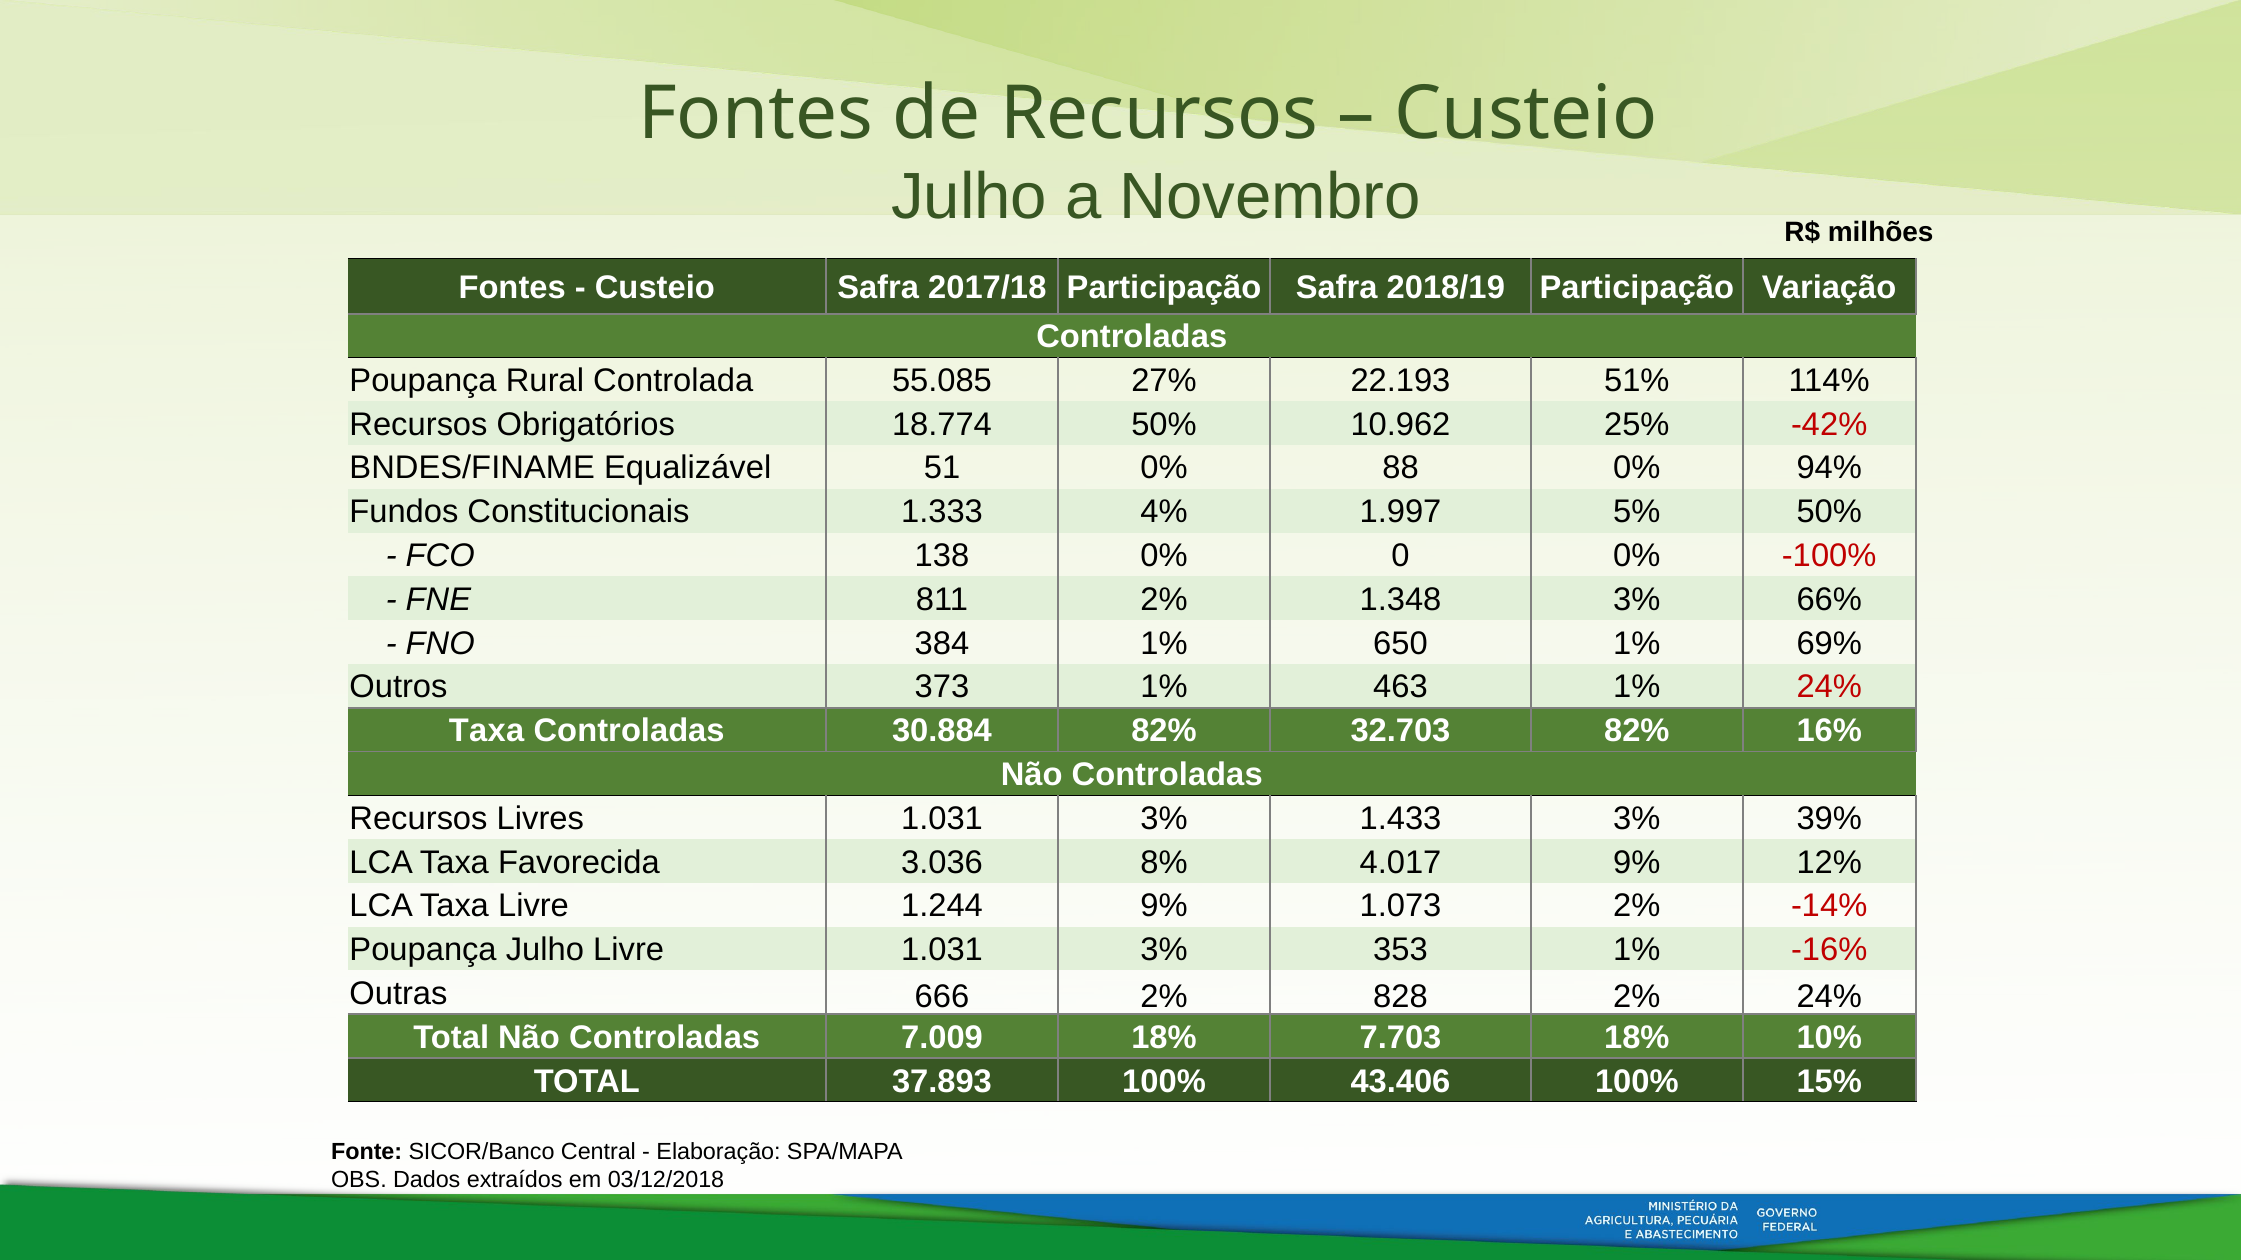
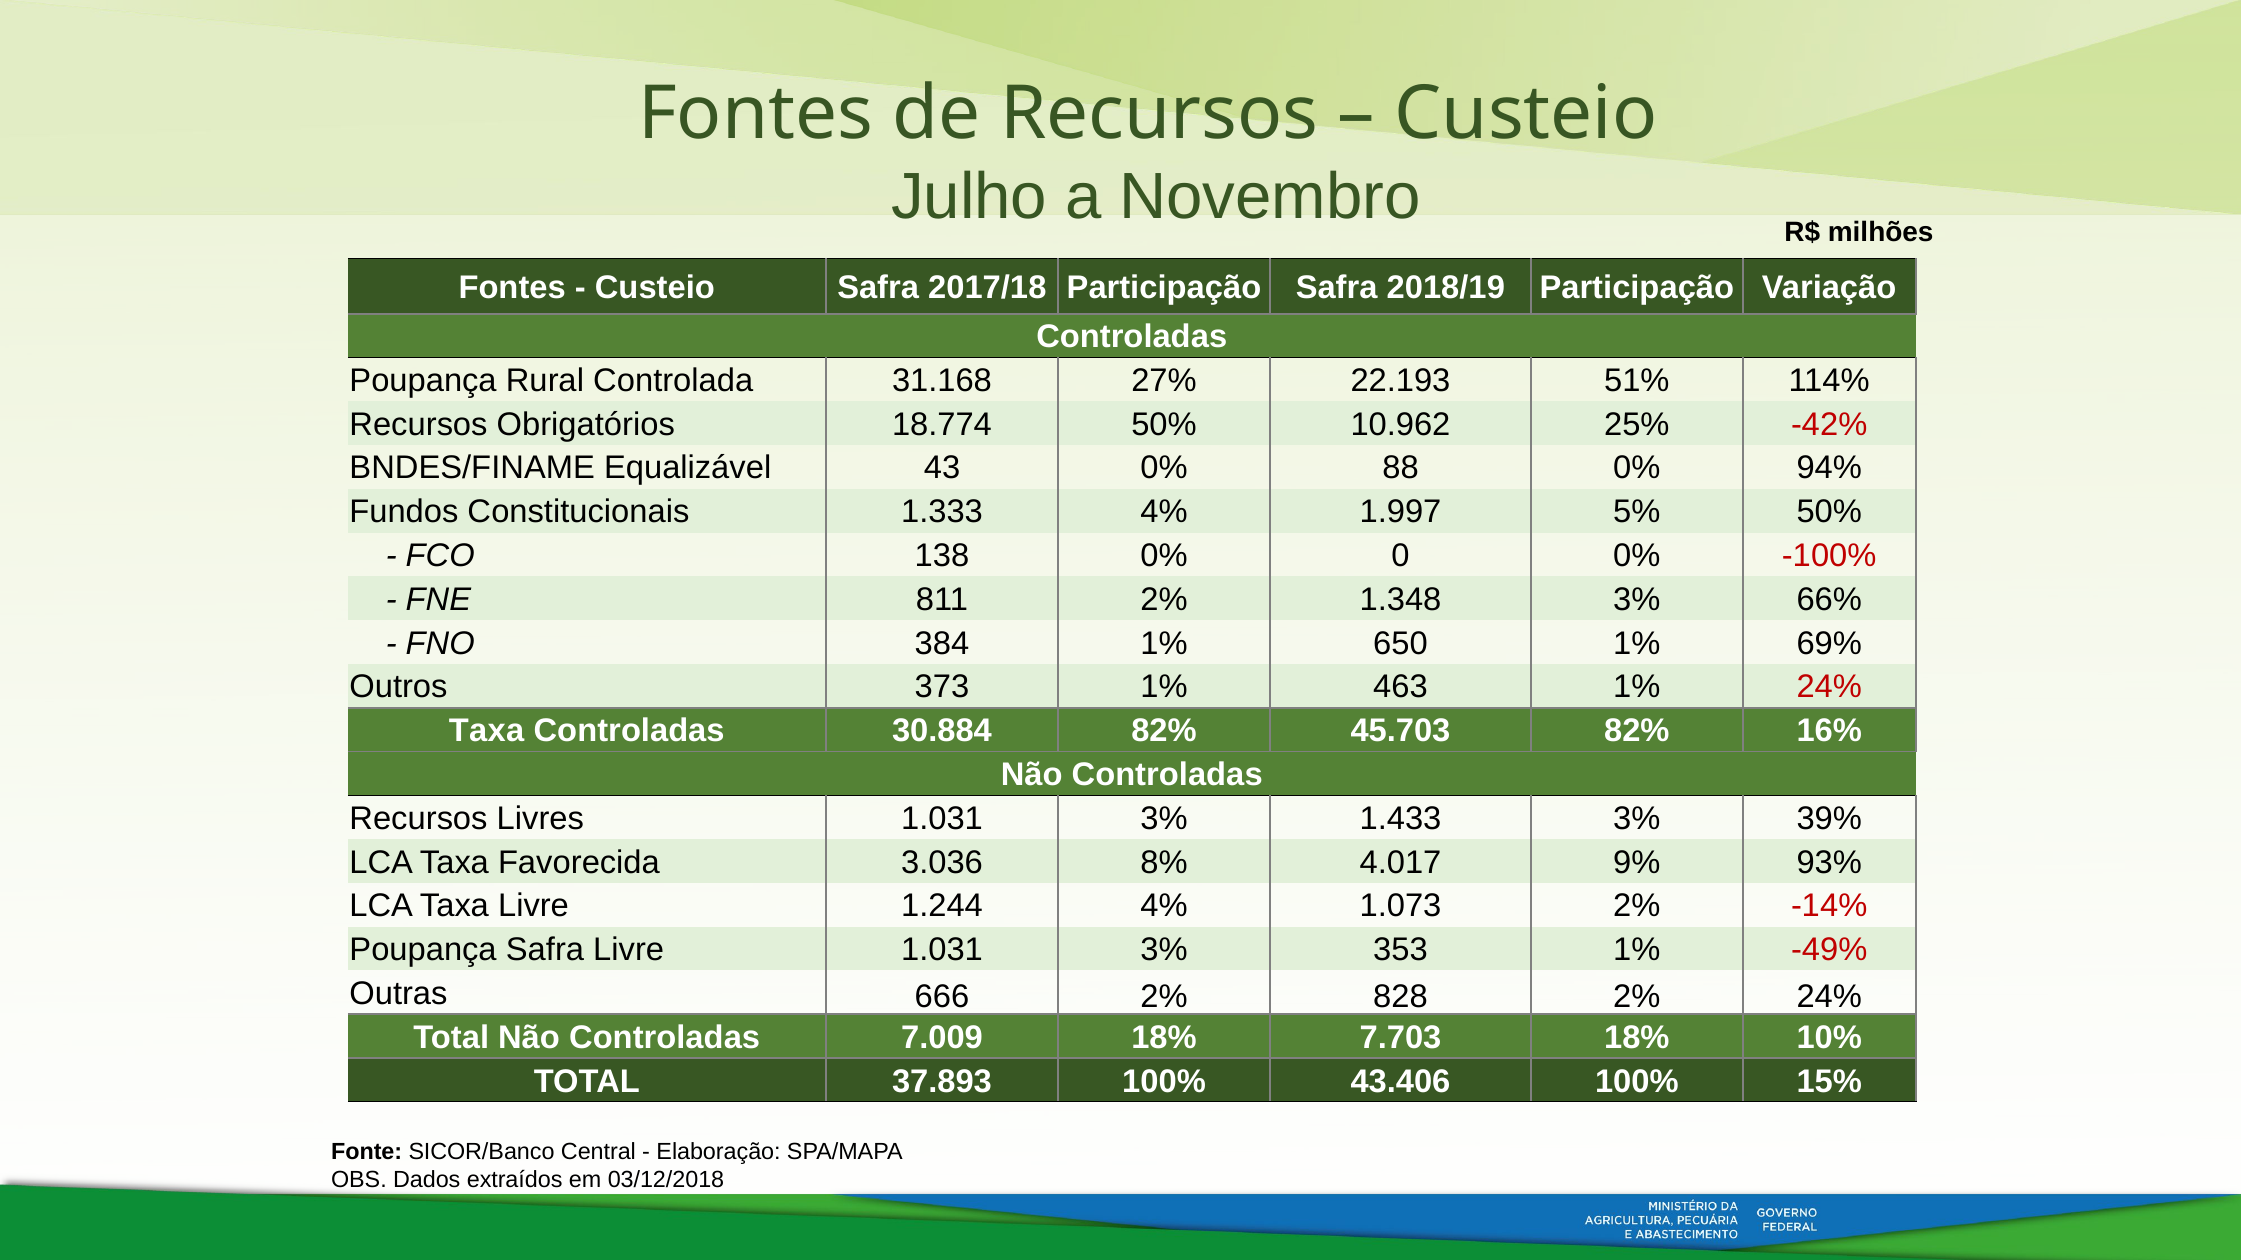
55.085: 55.085 -> 31.168
51: 51 -> 43
32.703: 32.703 -> 45.703
12%: 12% -> 93%
1.244 9%: 9% -> 4%
Poupança Julho: Julho -> Safra
-16%: -16% -> -49%
